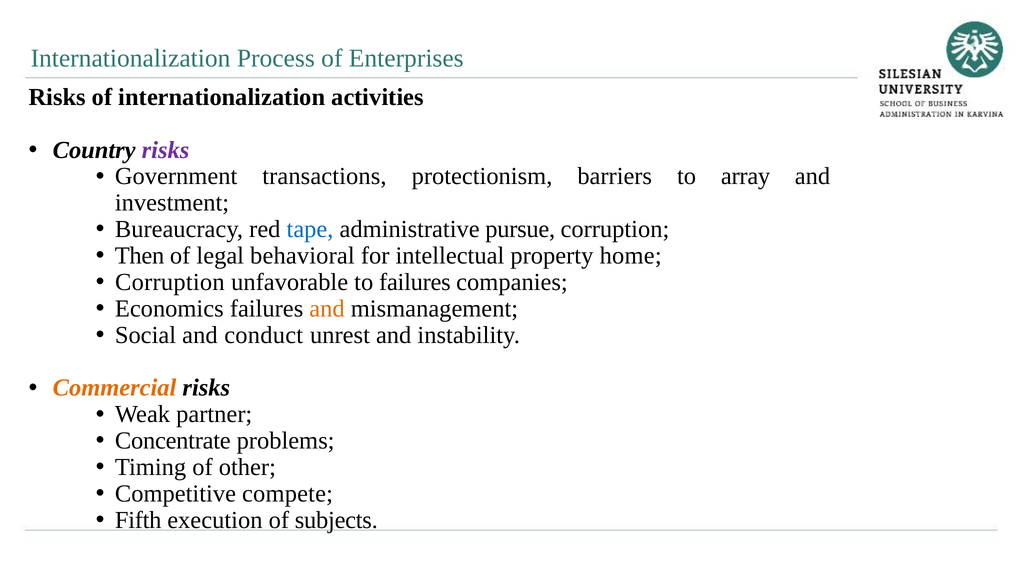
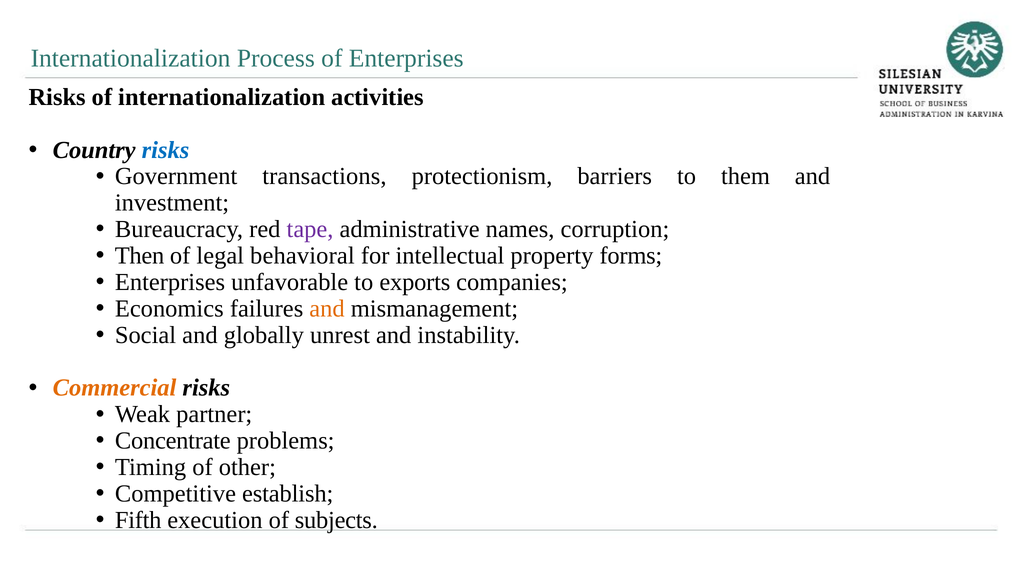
risks at (166, 150) colour: purple -> blue
array: array -> them
tape colour: blue -> purple
pursue: pursue -> names
home: home -> forms
Corruption at (170, 282): Corruption -> Enterprises
to failures: failures -> exports
conduct: conduct -> globally
compete: compete -> establish
